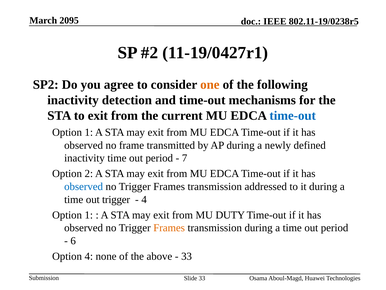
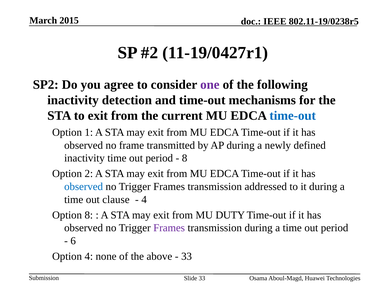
2095: 2095 -> 2015
one colour: orange -> purple
7 at (185, 158): 7 -> 8
out trigger: trigger -> clause
1 at (89, 215): 1 -> 8
Frames at (169, 228) colour: orange -> purple
